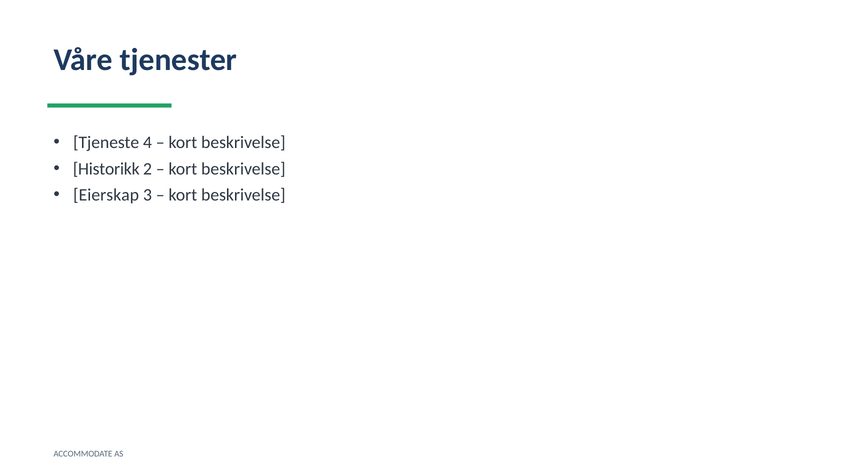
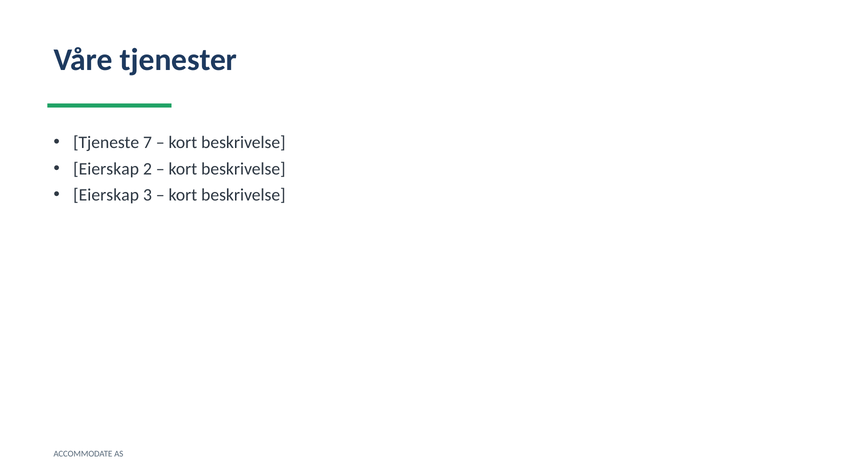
4: 4 -> 7
Historikk at (106, 169): Historikk -> Eierskap
